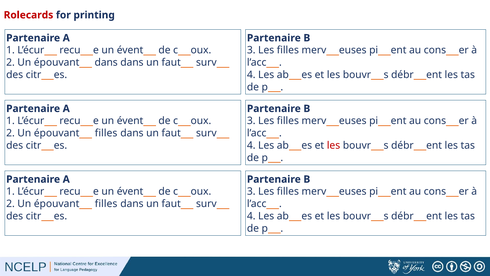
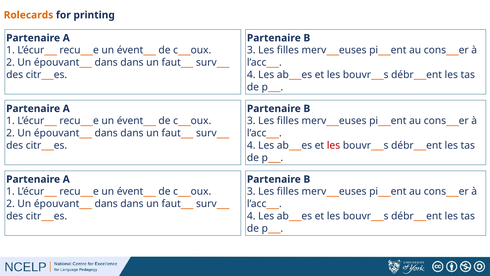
Rolecards colour: red -> orange
filles at (106, 133): filles -> dans
filles at (106, 204): filles -> dans
